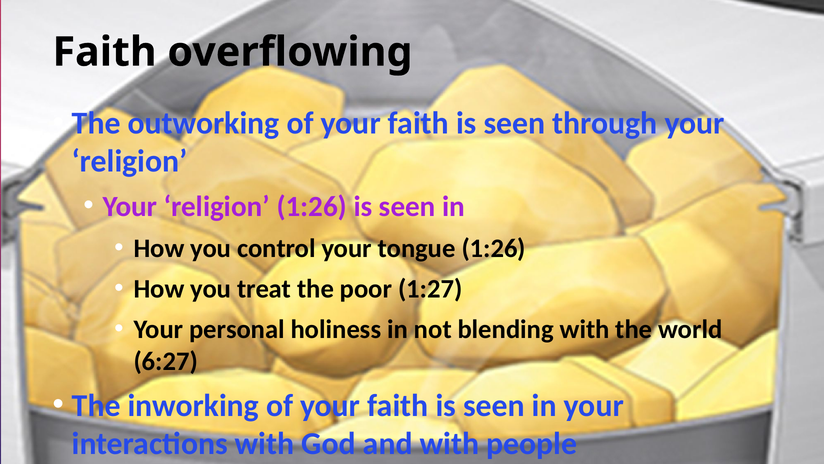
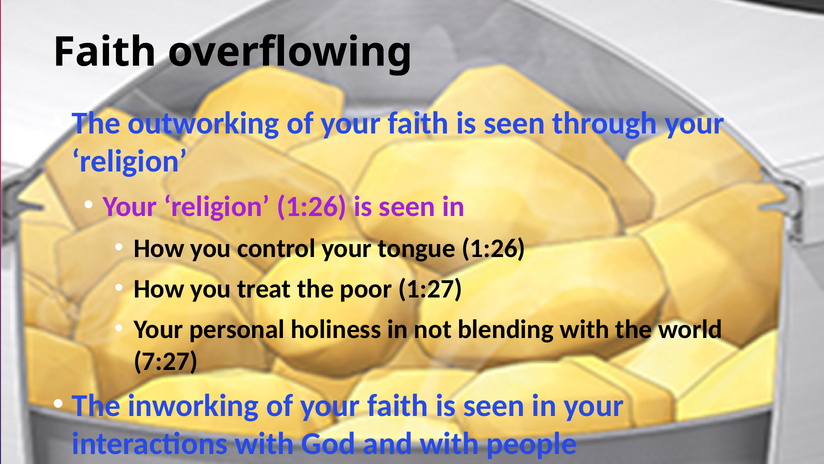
6:27: 6:27 -> 7:27
